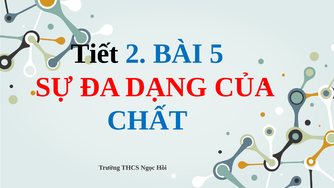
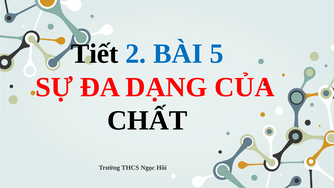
CHẤT colour: blue -> black
